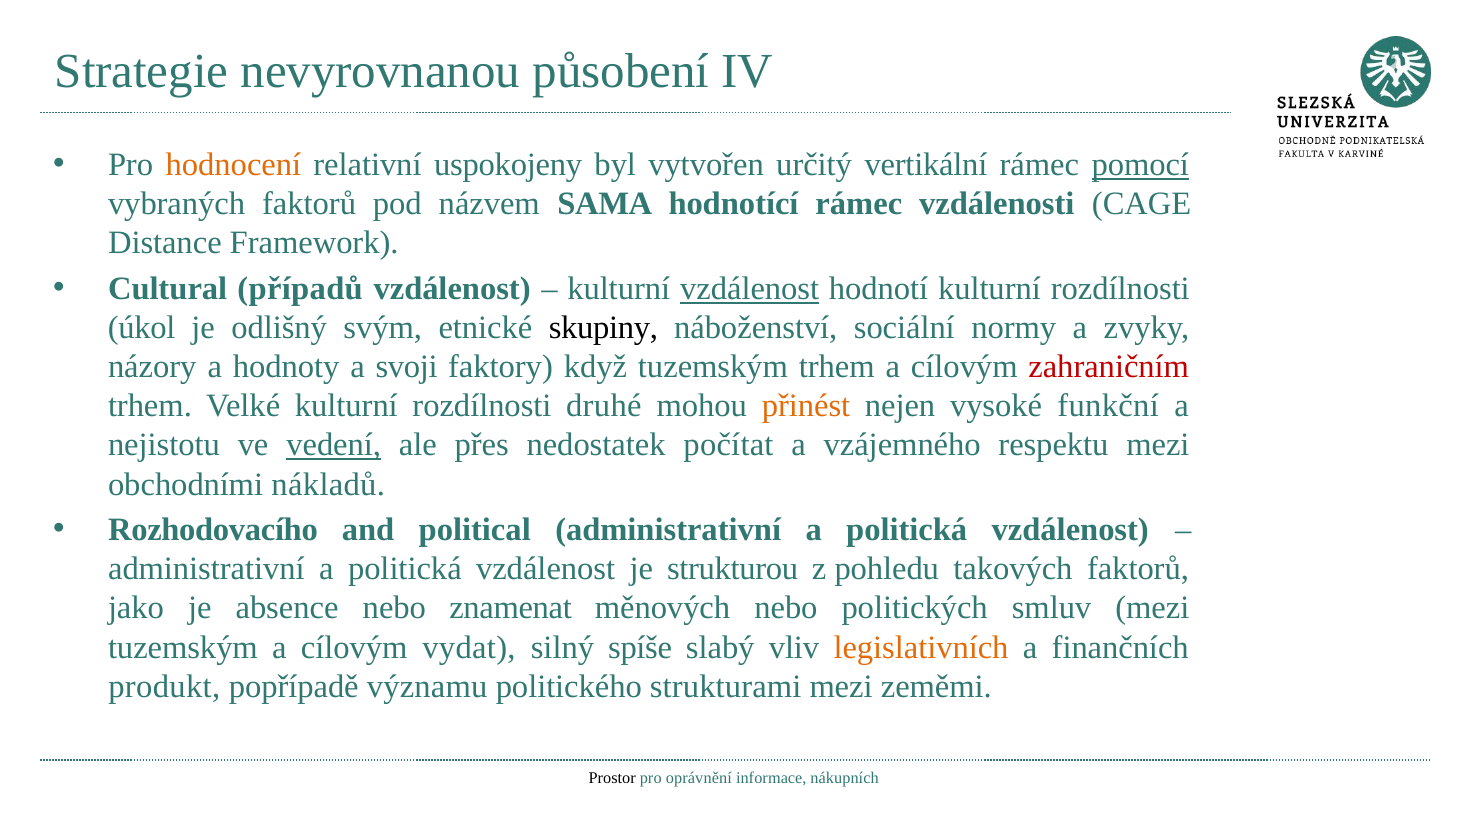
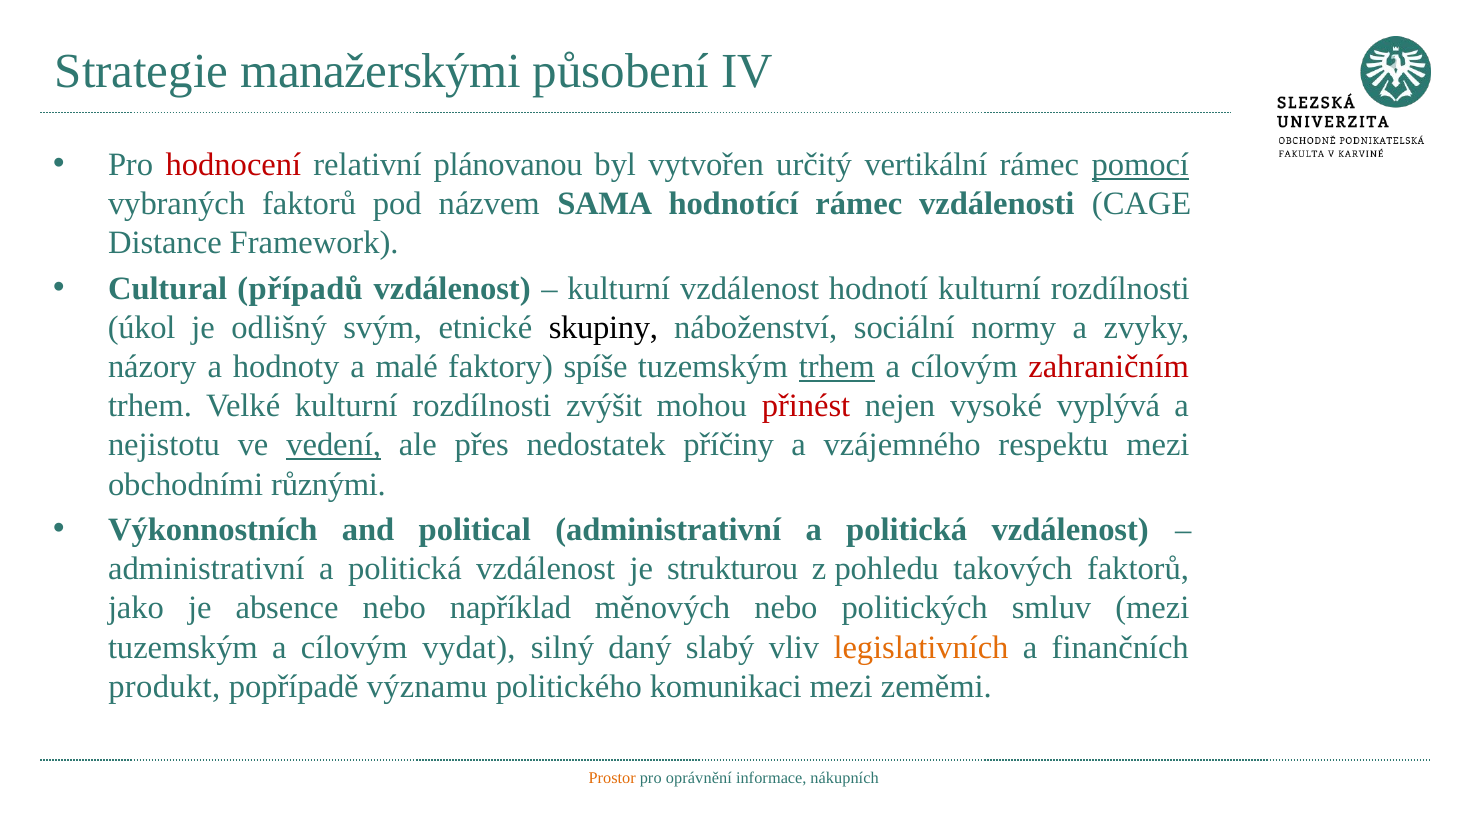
nevyrovnanou: nevyrovnanou -> manažerskými
hodnocení colour: orange -> red
uspokojeny: uspokojeny -> plánovanou
vzdálenost at (750, 289) underline: present -> none
svoji: svoji -> malé
když: když -> spíše
trhem at (837, 367) underline: none -> present
druhé: druhé -> zvýšit
přinést colour: orange -> red
funkční: funkční -> vyplývá
počítat: počítat -> příčiny
nákladů: nákladů -> různými
Rozhodovacího: Rozhodovacího -> Výkonnostních
znamenat: znamenat -> například
spíše: spíše -> daný
strukturami: strukturami -> komunikaci
Prostor colour: black -> orange
